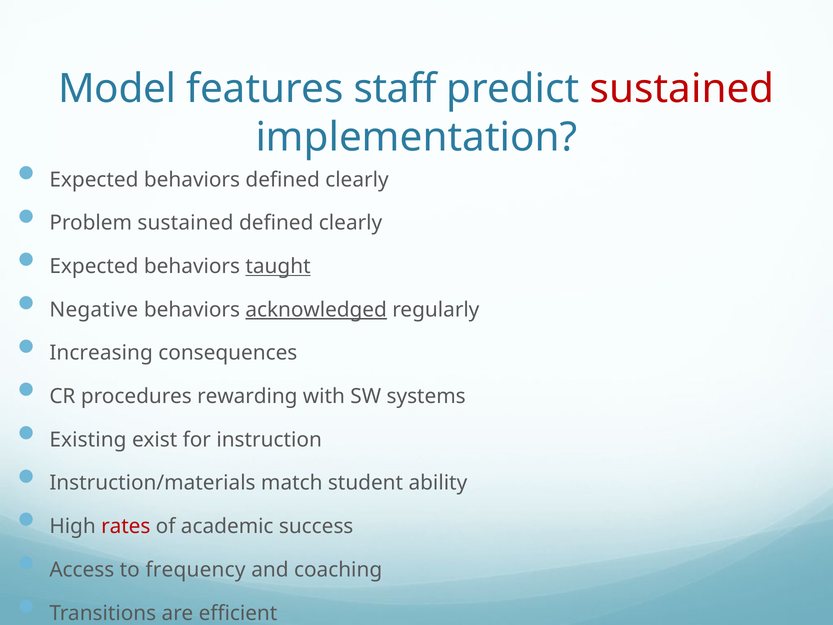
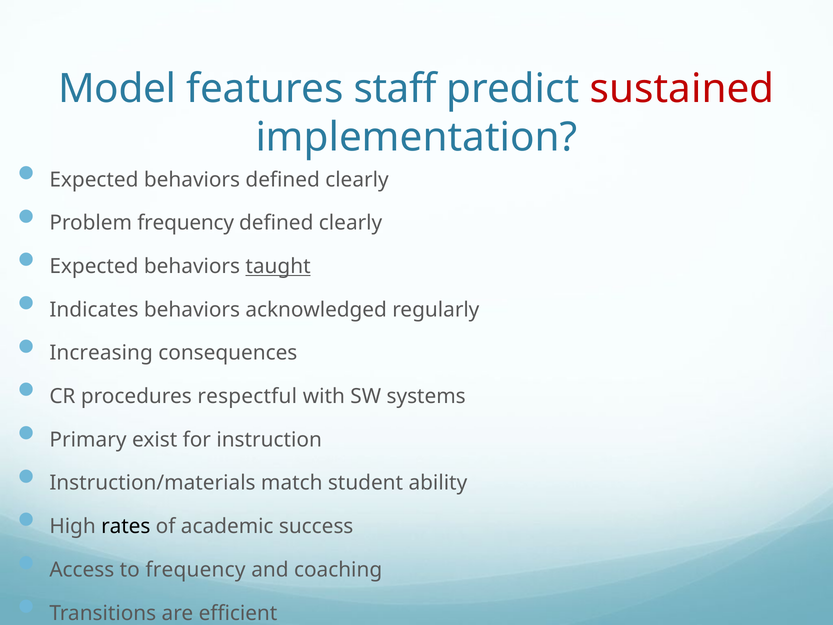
Problem sustained: sustained -> frequency
Negative: Negative -> Indicates
acknowledged underline: present -> none
rewarding: rewarding -> respectful
Existing: Existing -> Primary
rates colour: red -> black
